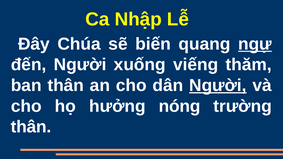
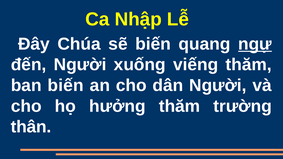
ban thân: thân -> biến
Người at (218, 85) underline: present -> none
hưởng nóng: nóng -> thăm
